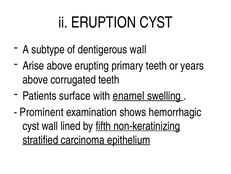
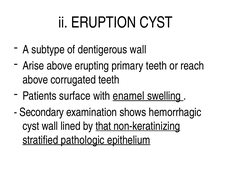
years: years -> reach
Prominent: Prominent -> Secondary
fifth: fifth -> that
carcinoma: carcinoma -> pathologic
